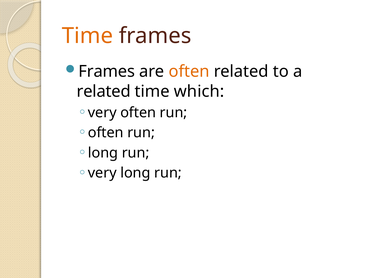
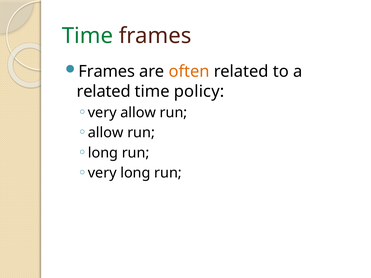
Time at (88, 36) colour: orange -> green
which: which -> policy
very often: often -> allow
often at (106, 133): often -> allow
